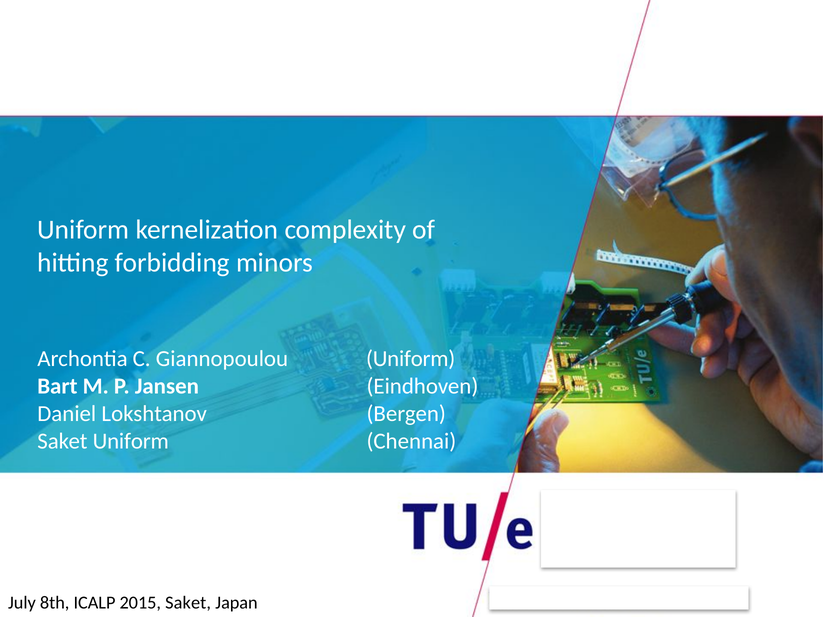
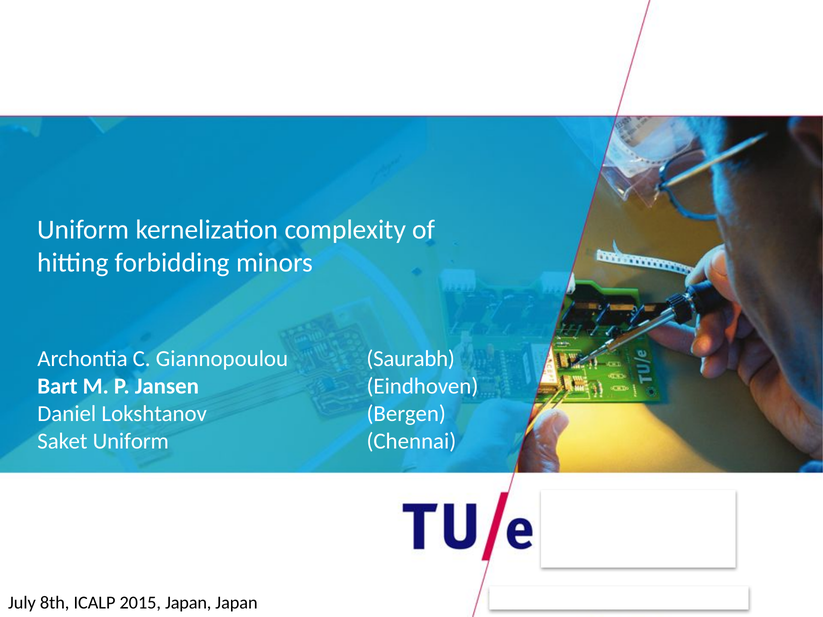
Giannopoulou Uniform: Uniform -> Saurabh
2015 Saket: Saket -> Japan
